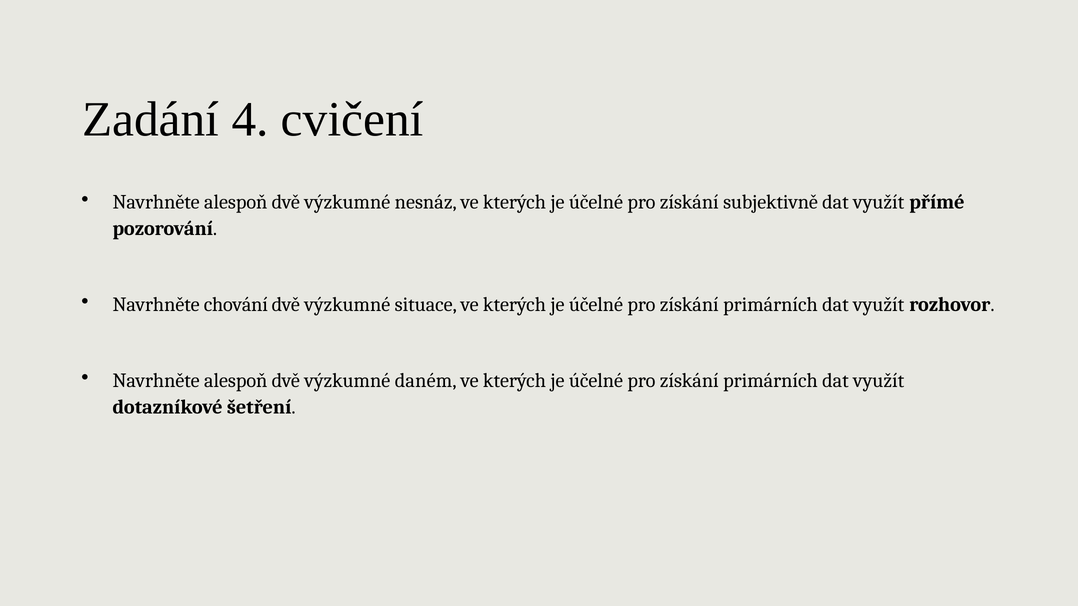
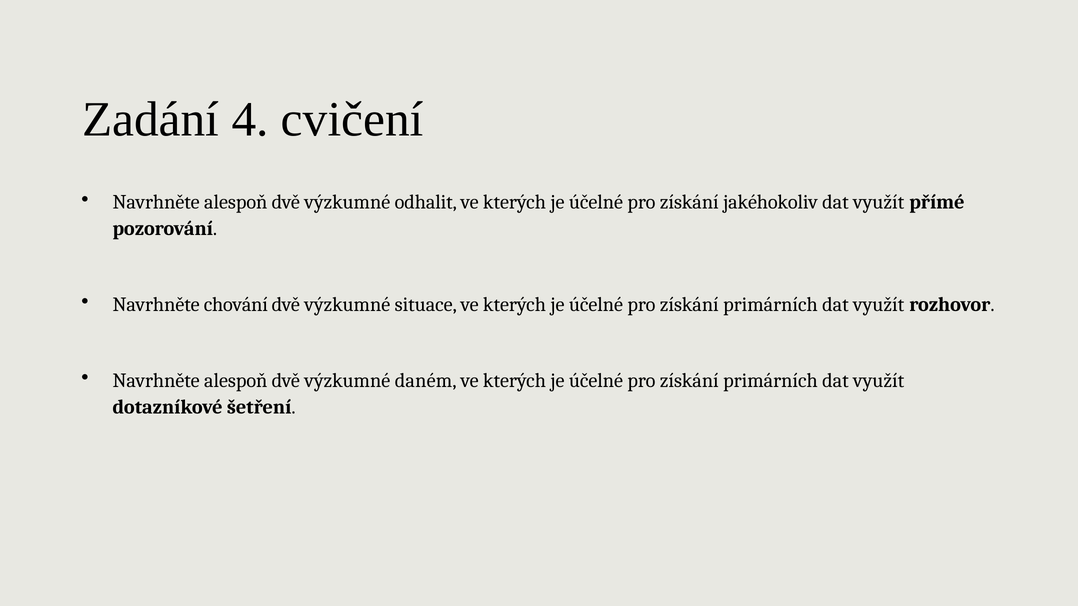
nesnáz: nesnáz -> odhalit
subjektivně: subjektivně -> jakéhokoliv
